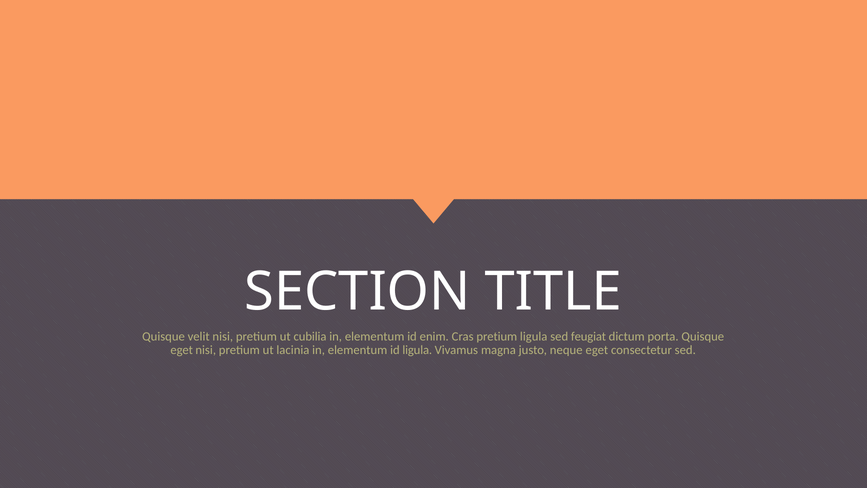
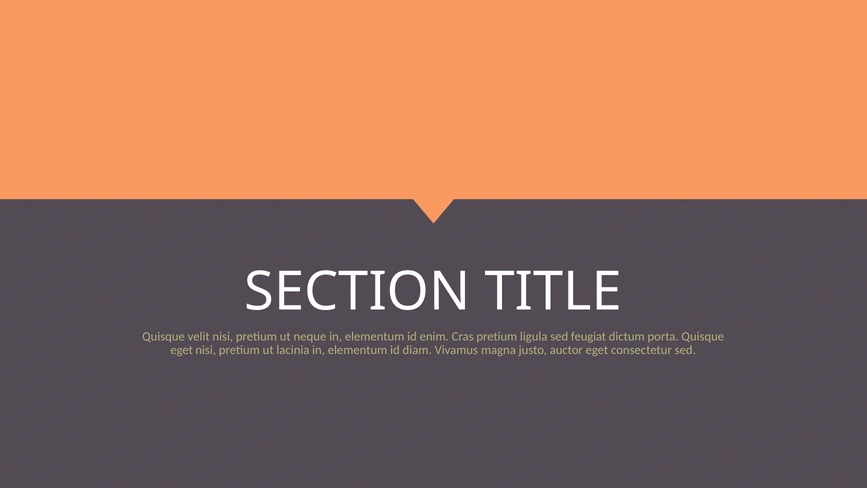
cubilia: cubilia -> neque
id ligula: ligula -> diam
neque: neque -> auctor
